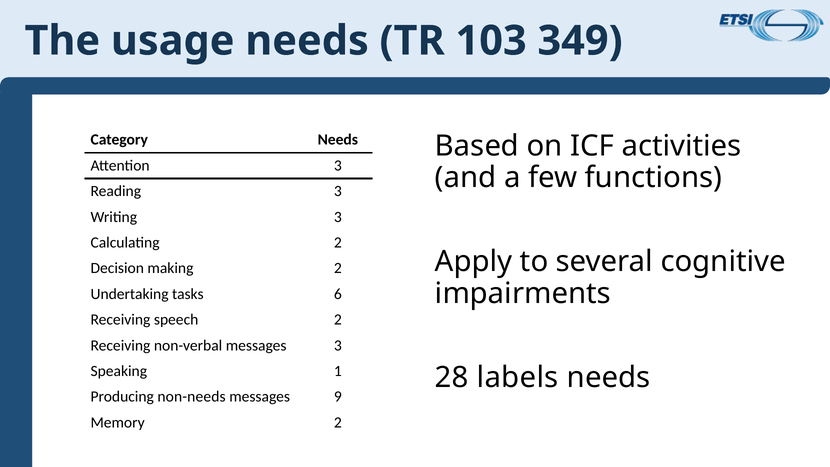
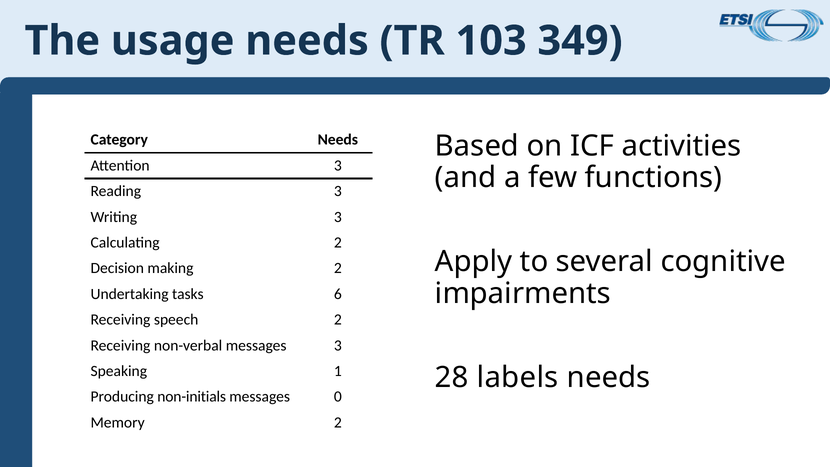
non-needs: non-needs -> non-initials
9: 9 -> 0
